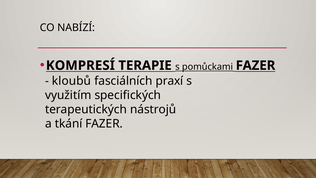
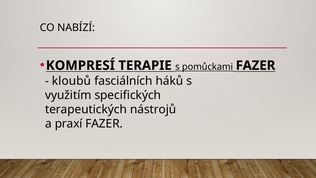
praxí: praxí -> háků
tkání: tkání -> praxí
